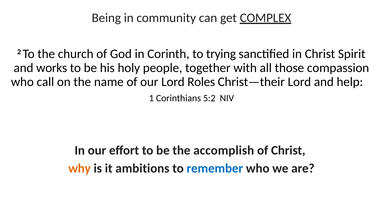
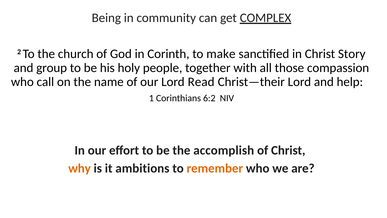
trying: trying -> make
Spirit: Spirit -> Story
works: works -> group
Roles: Roles -> Read
5:2: 5:2 -> 6:2
remember colour: blue -> orange
